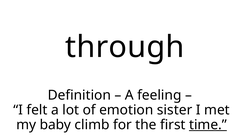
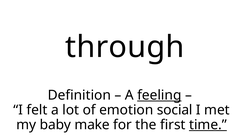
feeling underline: none -> present
sister: sister -> social
climb: climb -> make
